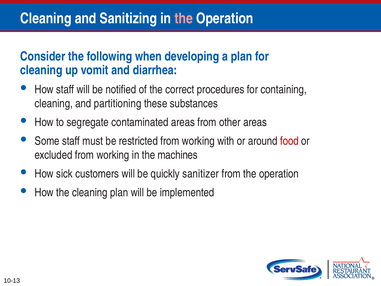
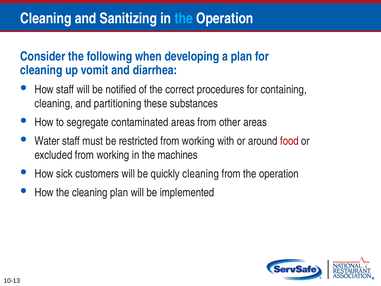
the at (184, 18) colour: pink -> light blue
Some: Some -> Water
quickly sanitizer: sanitizer -> cleaning
